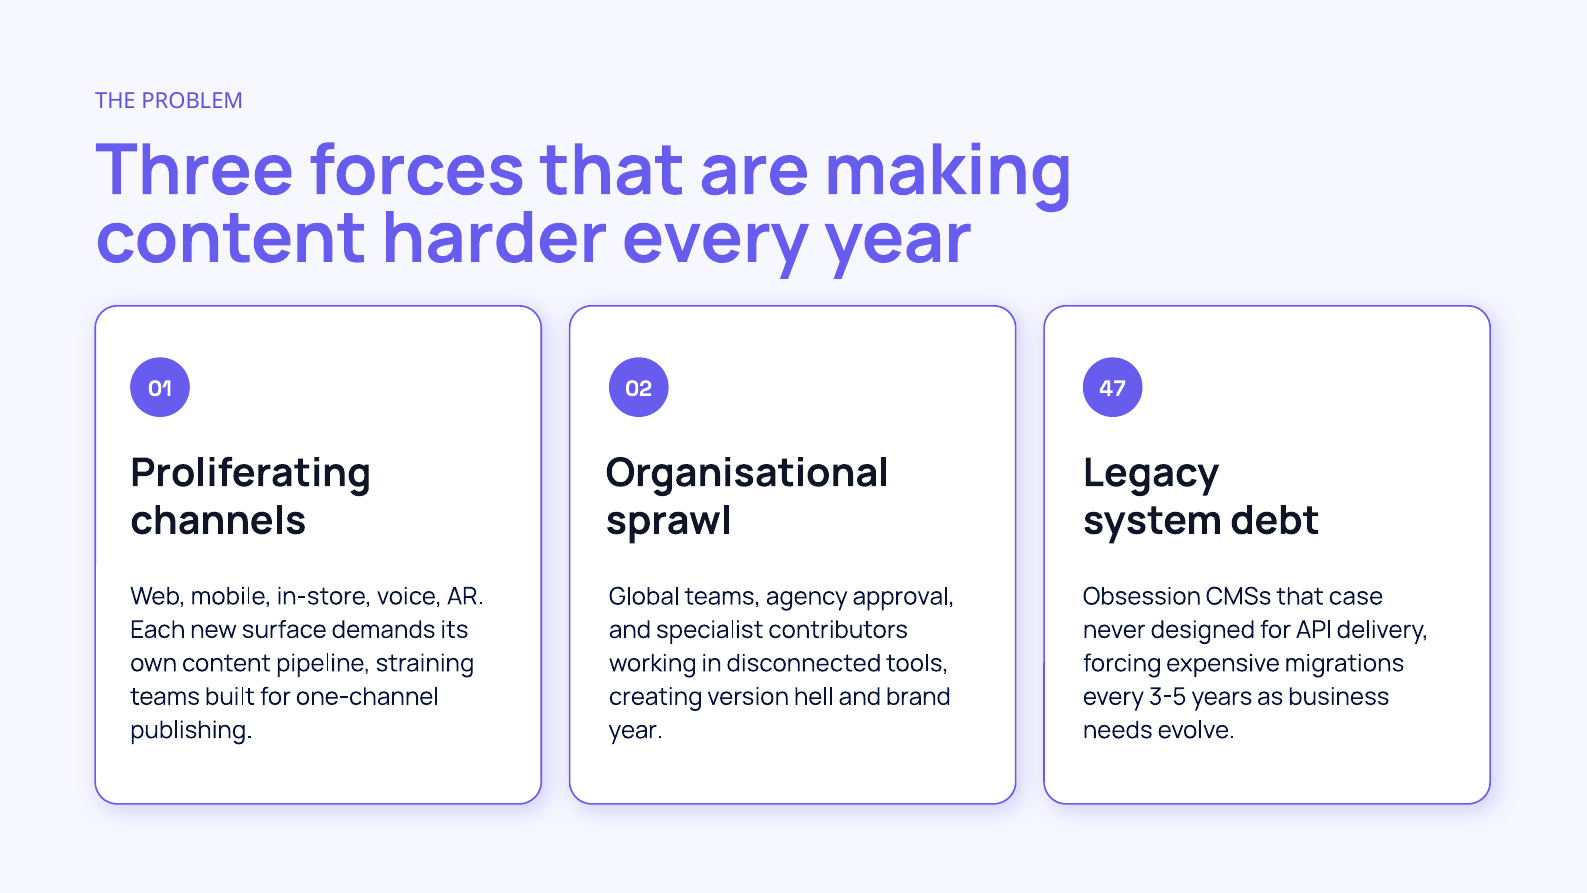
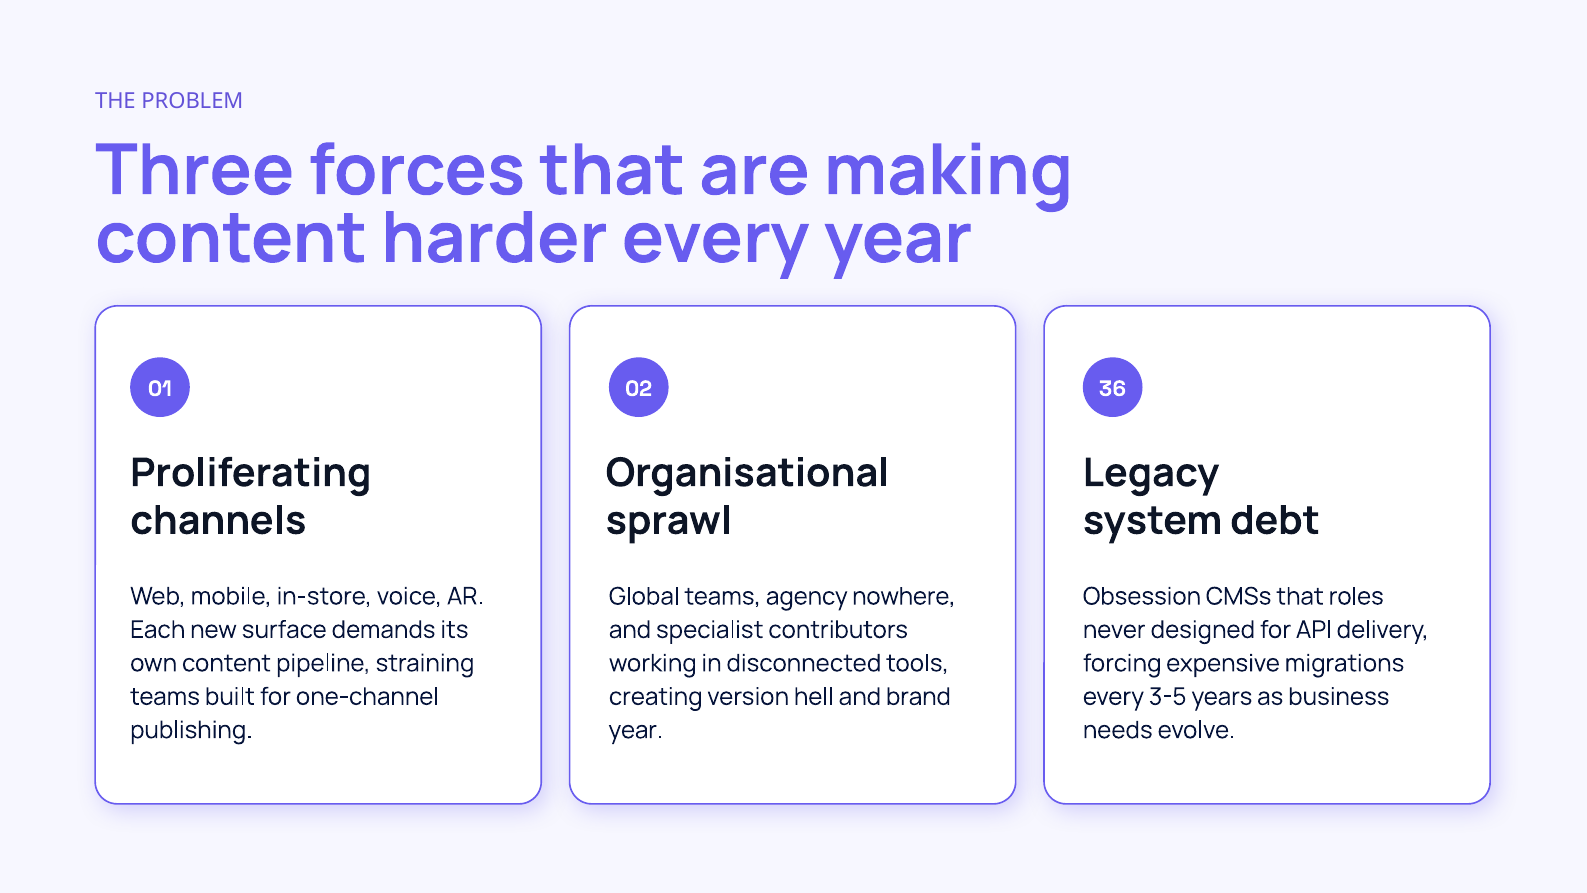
47: 47 -> 36
approval: approval -> nowhere
case: case -> roles
